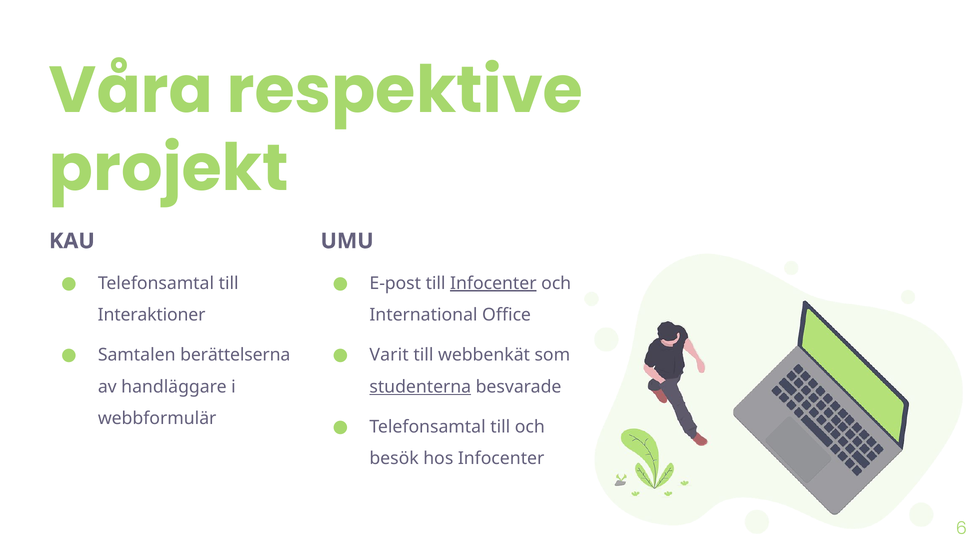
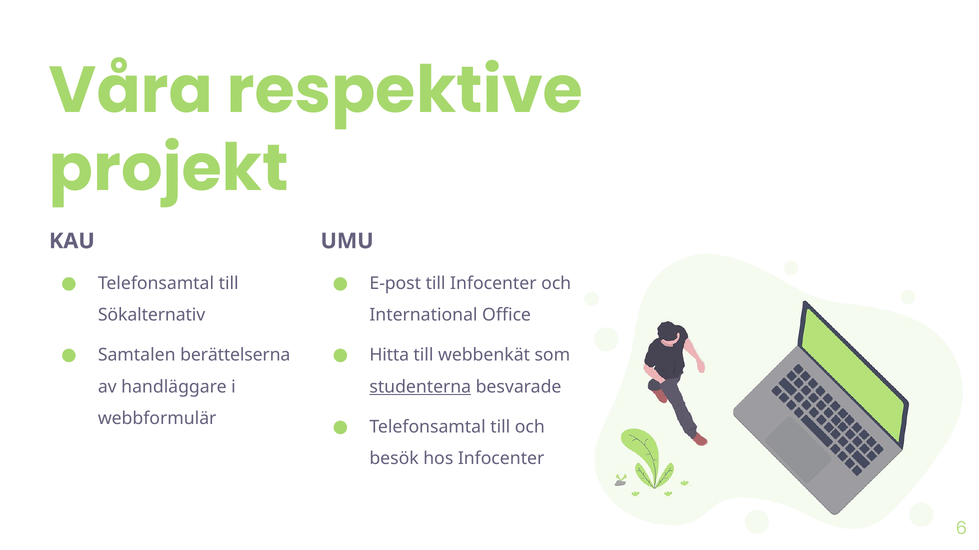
Infocenter at (493, 284) underline: present -> none
Interaktioner: Interaktioner -> Sökalternativ
Varit: Varit -> Hitta
